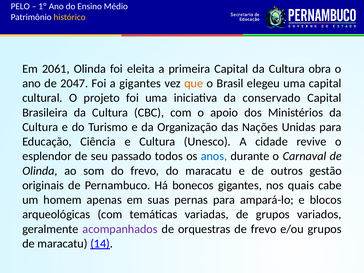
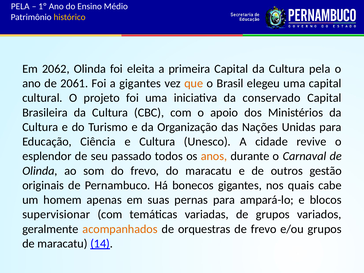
PELO at (20, 6): PELO -> PELA
2061: 2061 -> 2062
Cultura obra: obra -> pela
2047: 2047 -> 2061
anos colour: blue -> orange
arqueológicas: arqueológicas -> supervisionar
acompanhados colour: purple -> orange
